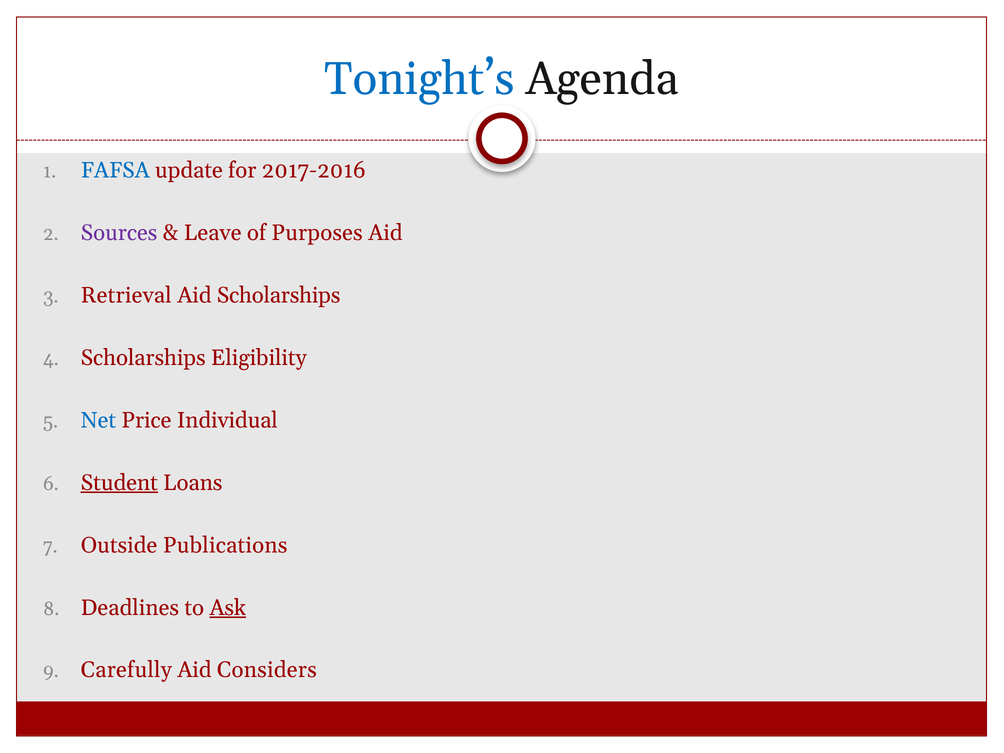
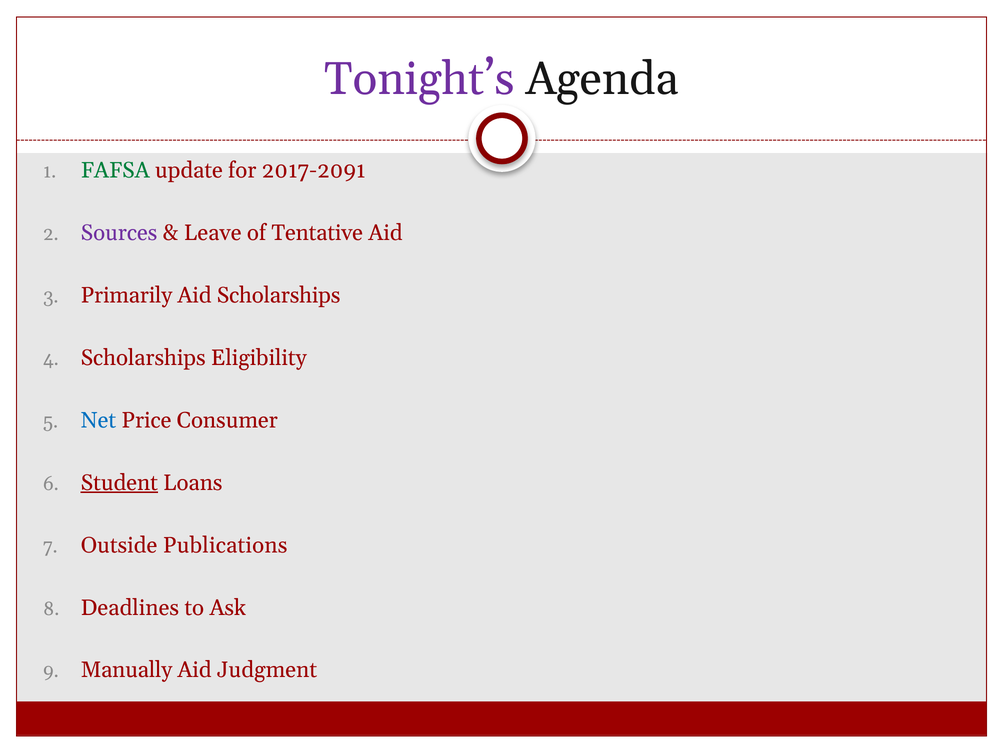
Tonight’s colour: blue -> purple
FAFSA colour: blue -> green
2017-2016: 2017-2016 -> 2017-2091
Purposes: Purposes -> Tentative
Retrieval: Retrieval -> Primarily
Individual: Individual -> Consumer
Ask underline: present -> none
Carefully: Carefully -> Manually
Considers: Considers -> Judgment
